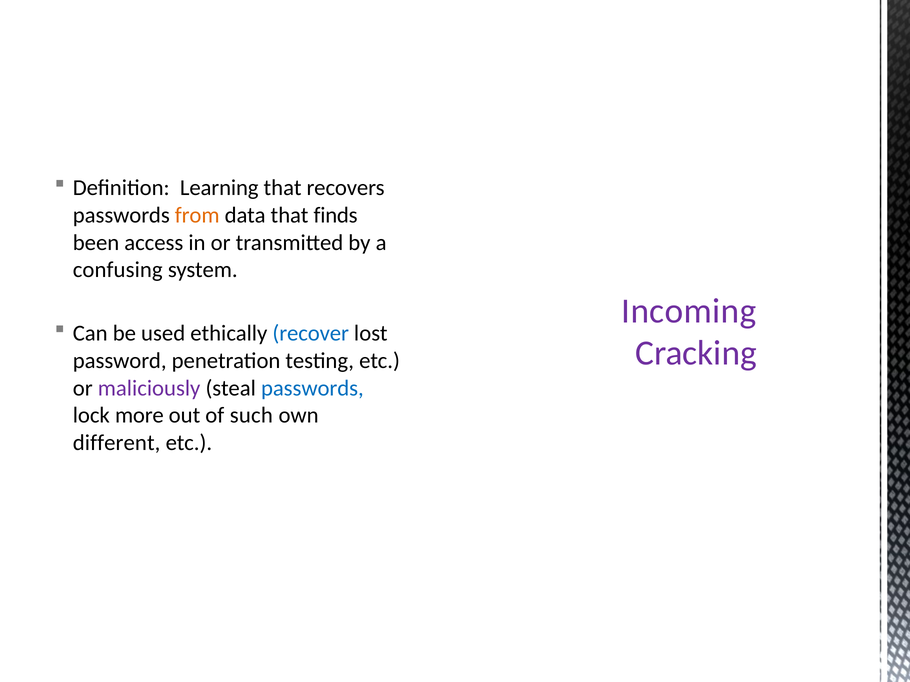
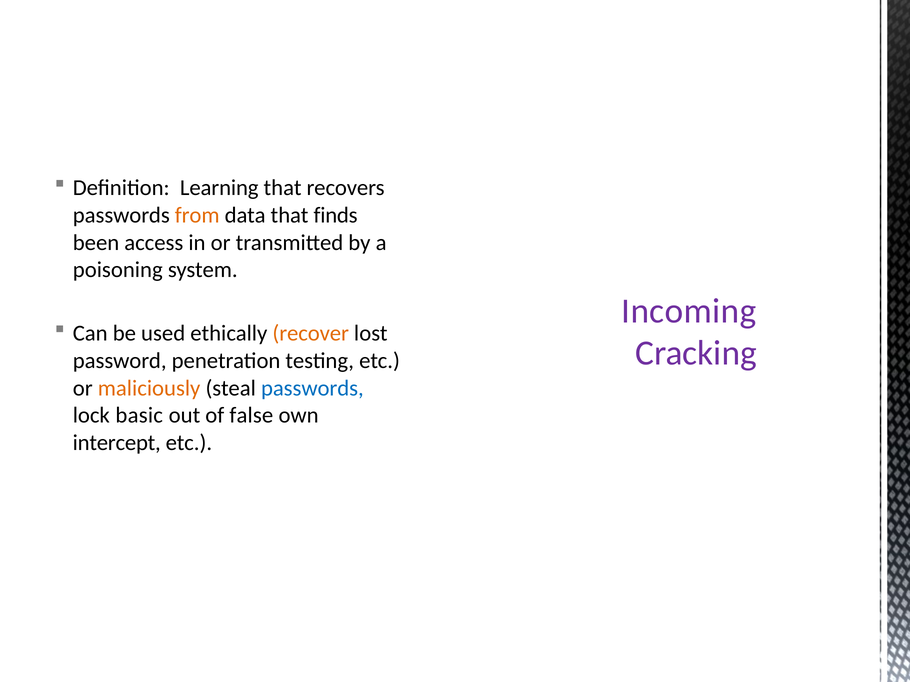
confusing: confusing -> poisoning
recover colour: blue -> orange
maliciously colour: purple -> orange
more: more -> basic
such: such -> false
different: different -> intercept
